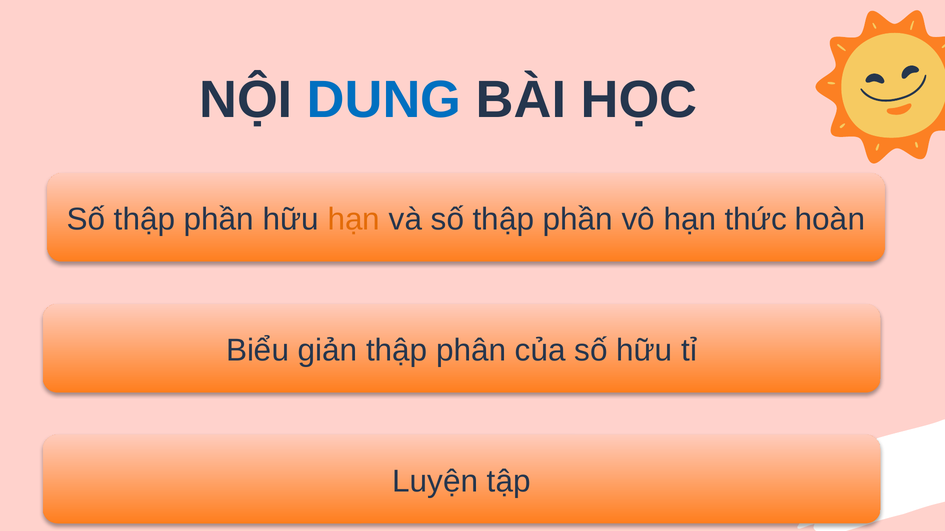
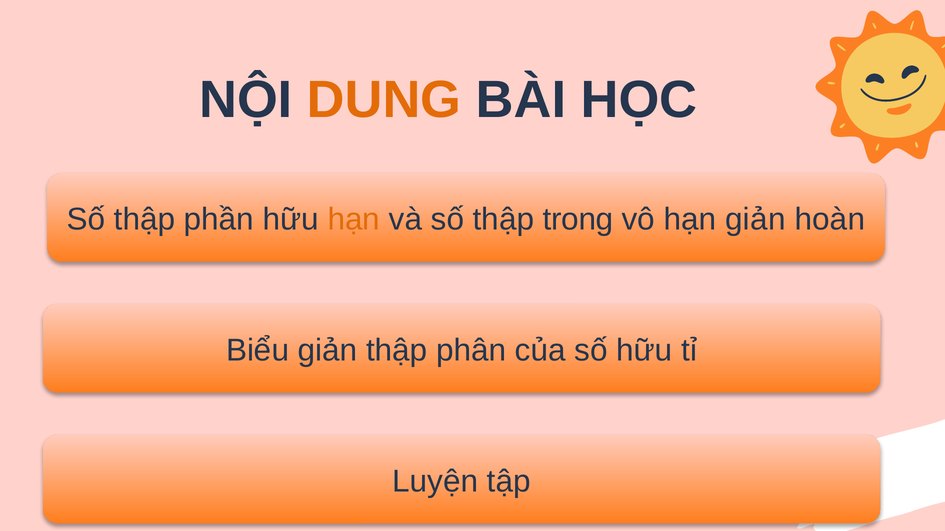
DUNG colour: blue -> orange
và số thập phần: phần -> trong
hạn thức: thức -> giản
